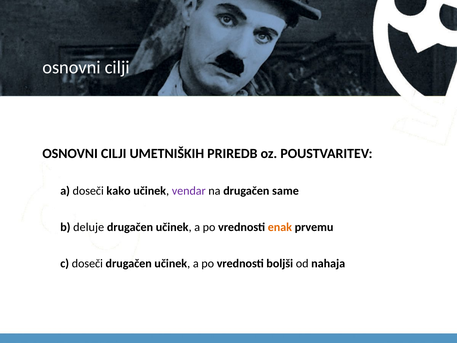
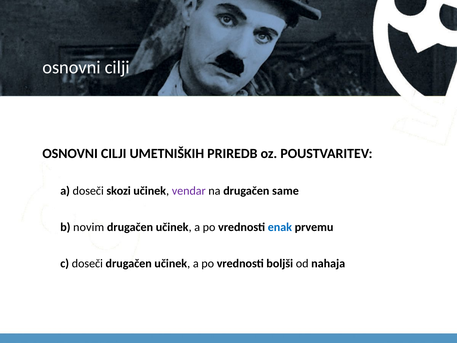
kako: kako -> skozi
deluje: deluje -> novim
enak colour: orange -> blue
